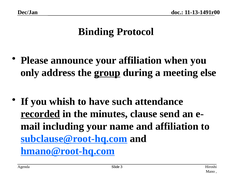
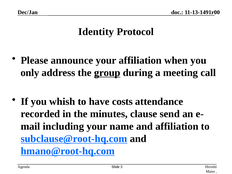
Binding: Binding -> Identity
else: else -> call
such: such -> costs
recorded underline: present -> none
